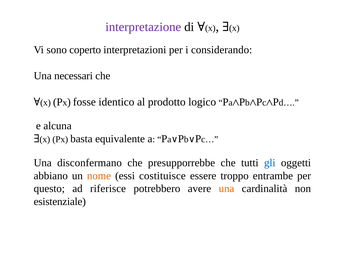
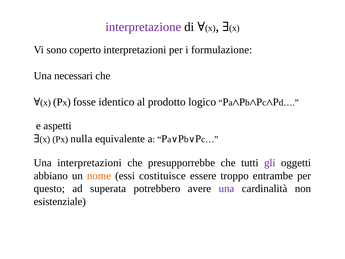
considerando: considerando -> formulazione
alcuna: alcuna -> aspetti
basta: basta -> nulla
Una disconfermano: disconfermano -> interpretazioni
gli colour: blue -> purple
riferisce: riferisce -> superata
una at (226, 188) colour: orange -> purple
